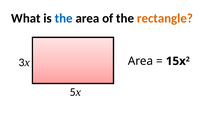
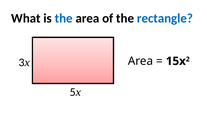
rectangle colour: orange -> blue
